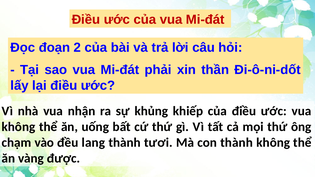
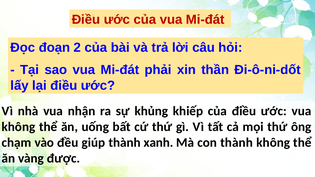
lang: lang -> giúp
tươi: tươi -> xanh
